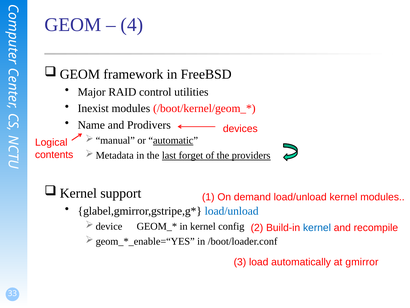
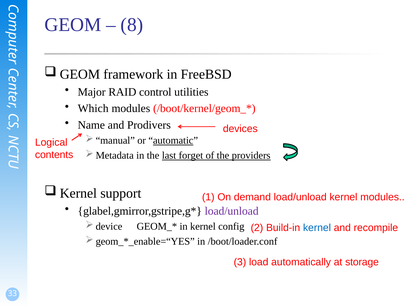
4: 4 -> 8
Inexist: Inexist -> Which
load/unload at (232, 211) colour: blue -> purple
gmirror: gmirror -> storage
